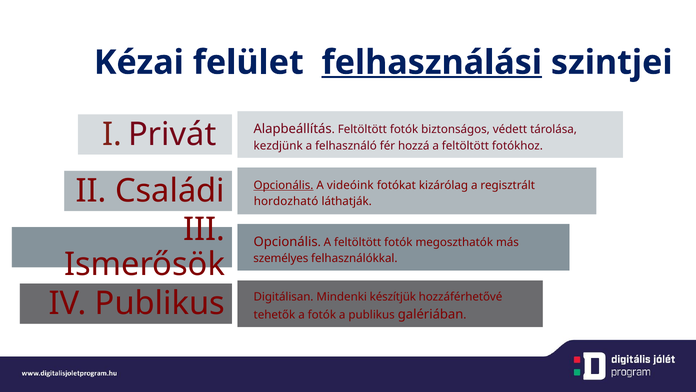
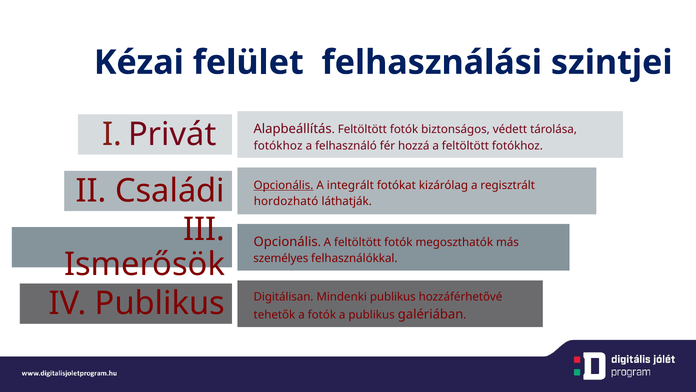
felhasználási underline: present -> none
kezdjünk at (278, 146): kezdjünk -> fotókhoz
videóink: videóink -> integrált
Mindenki készítjük: készítjük -> publikus
